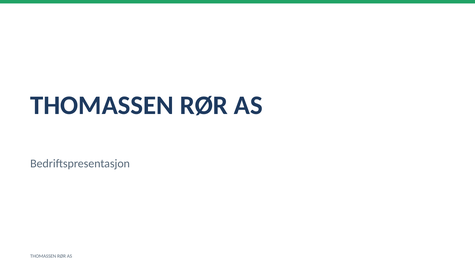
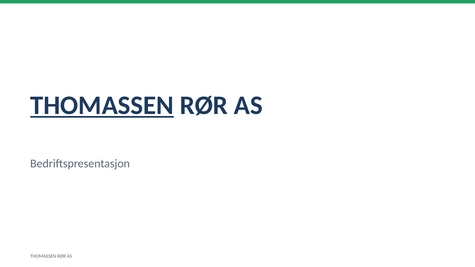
THOMASSEN at (102, 105) underline: none -> present
